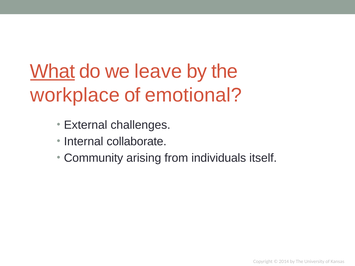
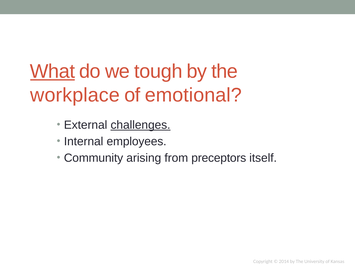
leave: leave -> tough
challenges underline: none -> present
collaborate: collaborate -> employees
individuals: individuals -> preceptors
